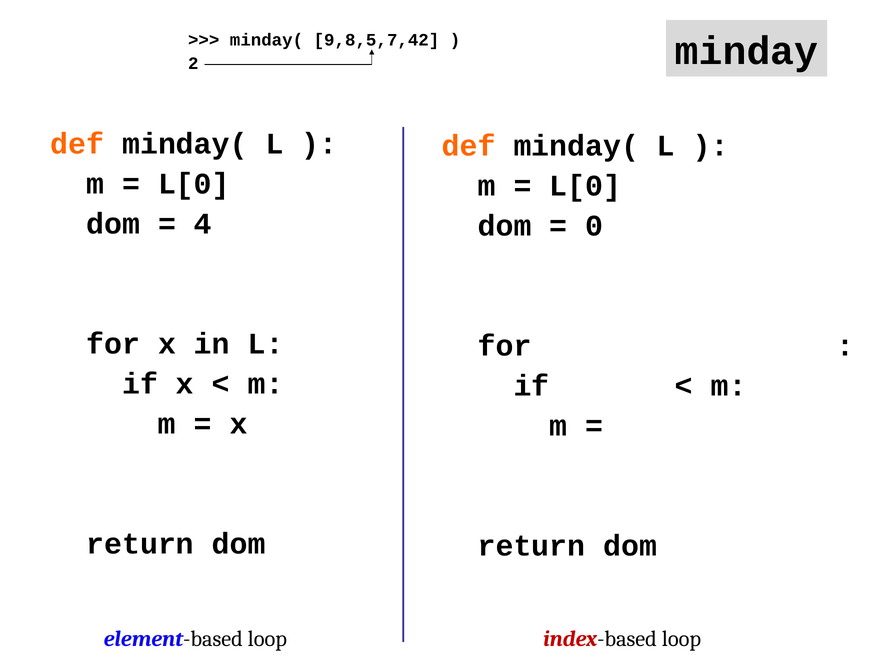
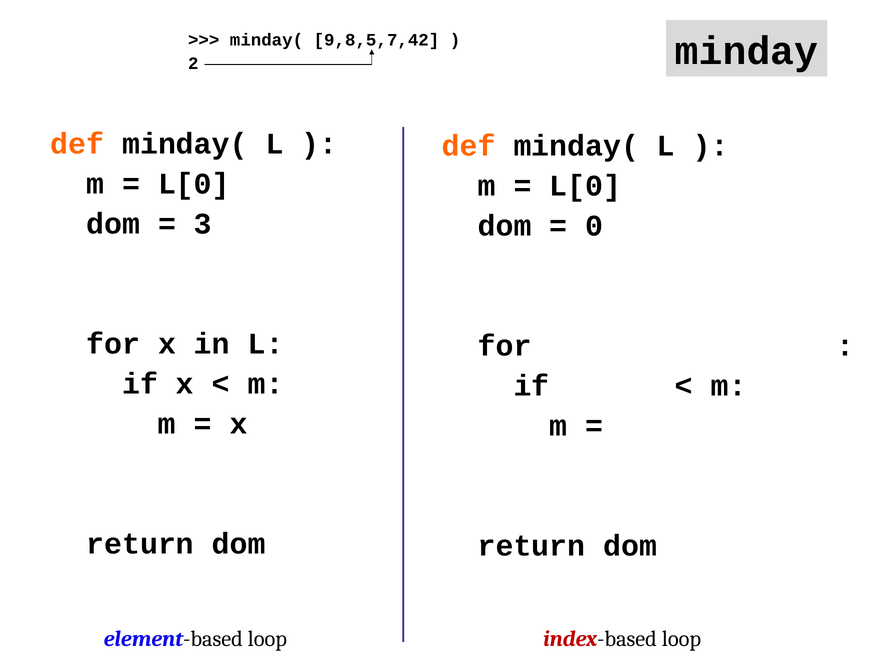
4: 4 -> 3
